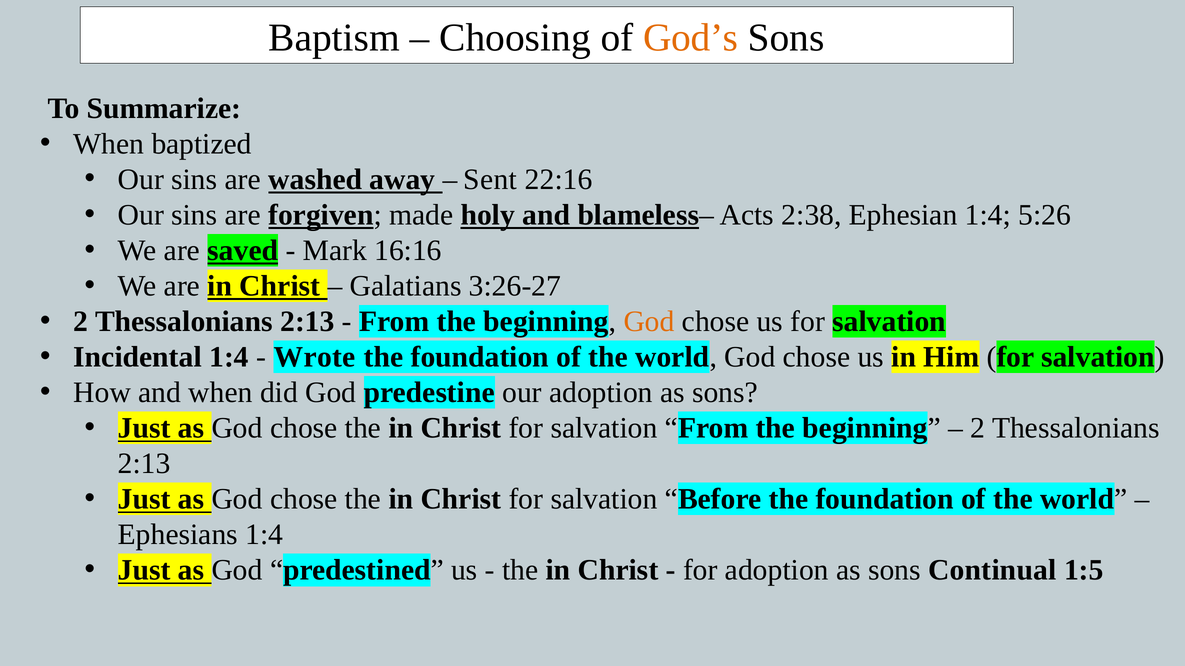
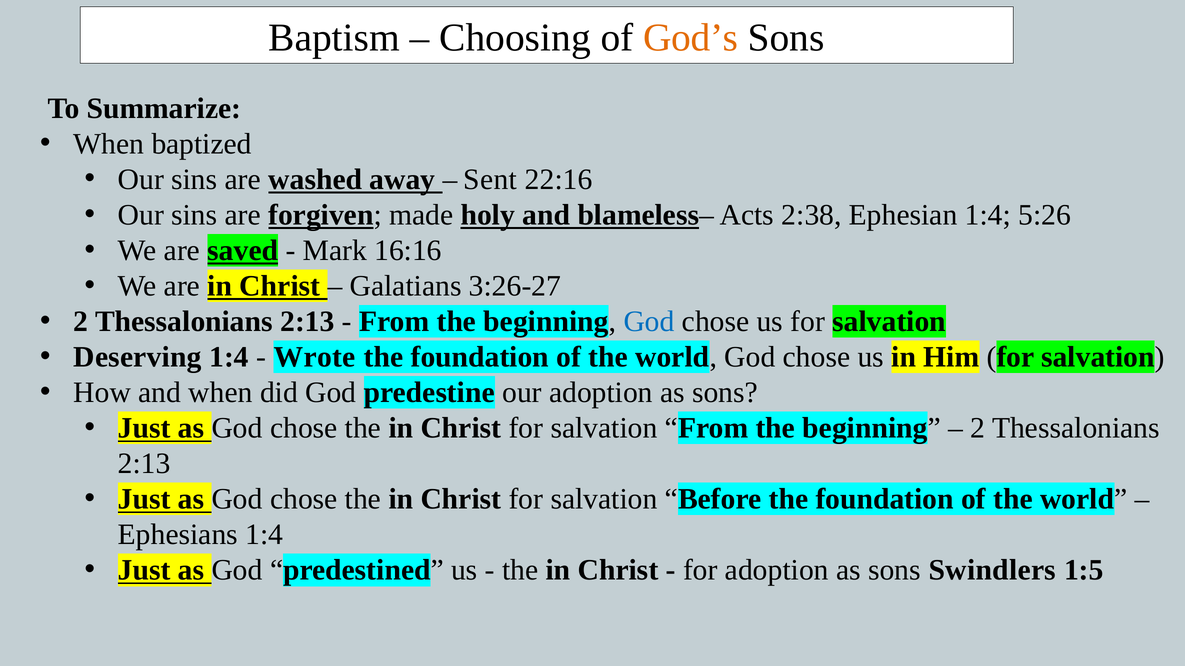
God at (649, 322) colour: orange -> blue
Incidental: Incidental -> Deserving
Continual: Continual -> Swindlers
